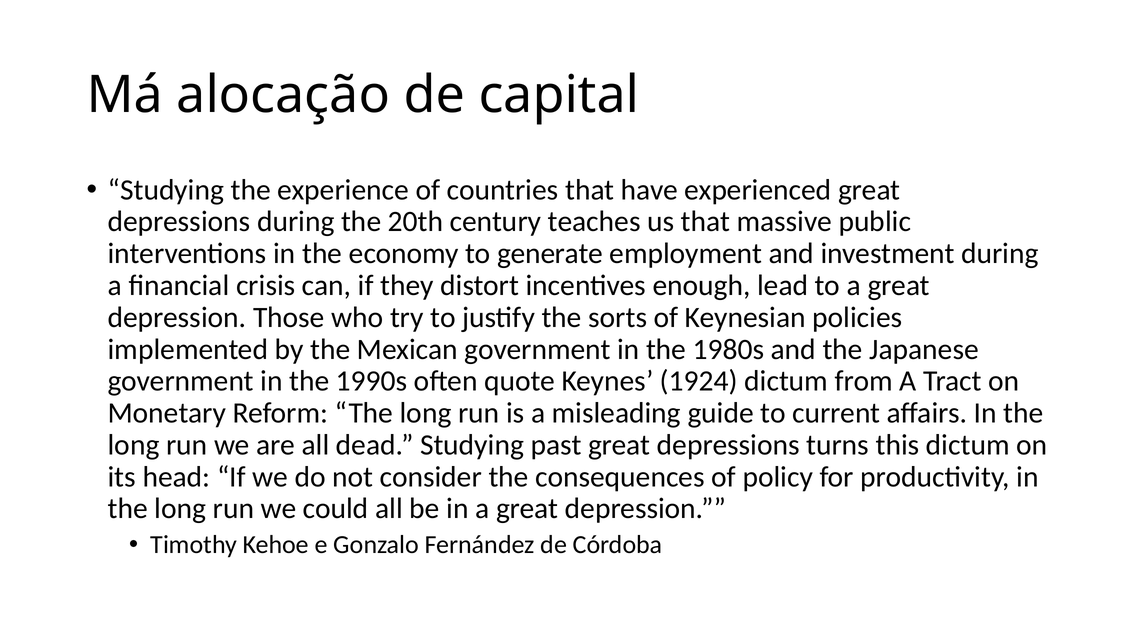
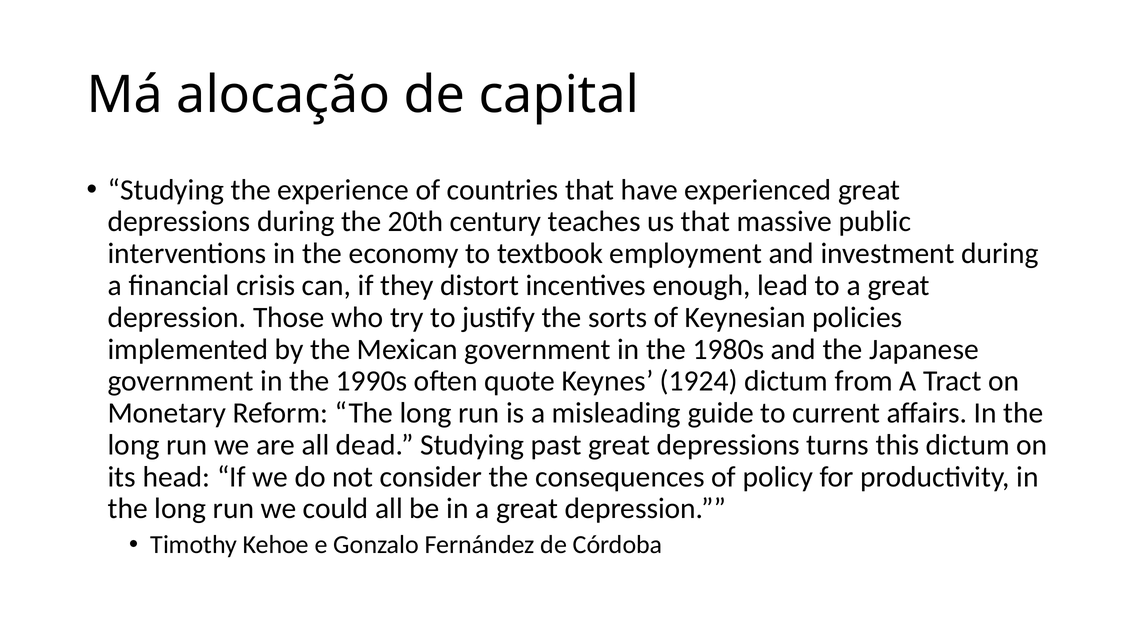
generate: generate -> textbook
